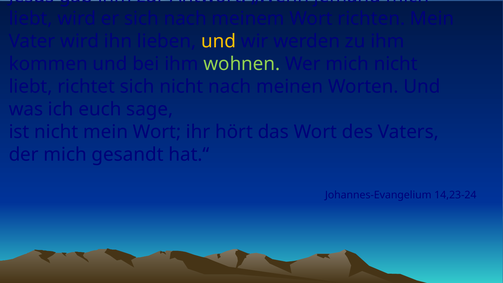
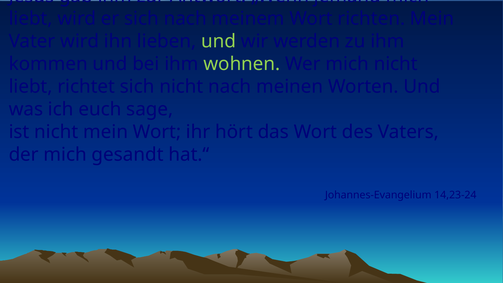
und at (219, 41) colour: yellow -> light green
